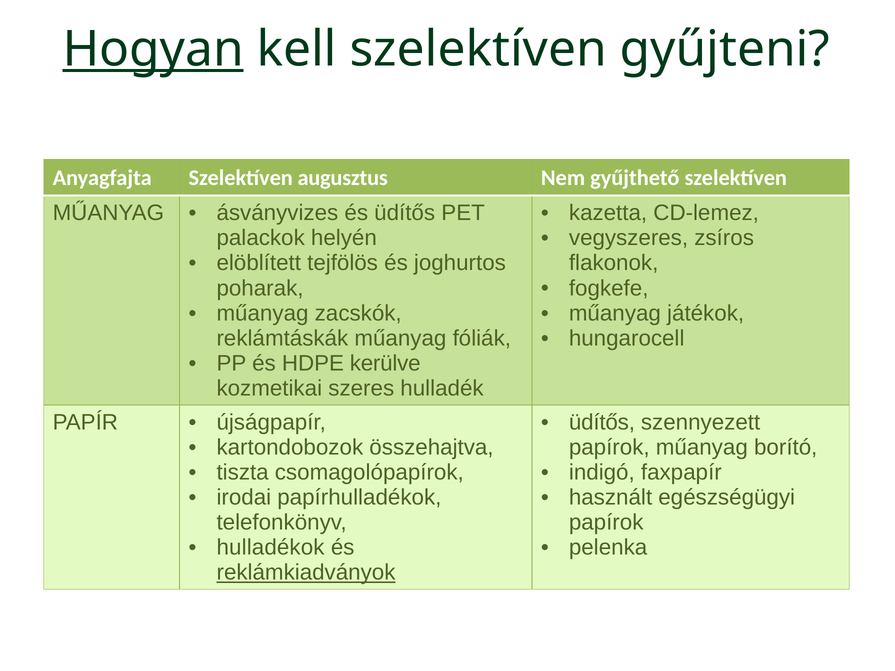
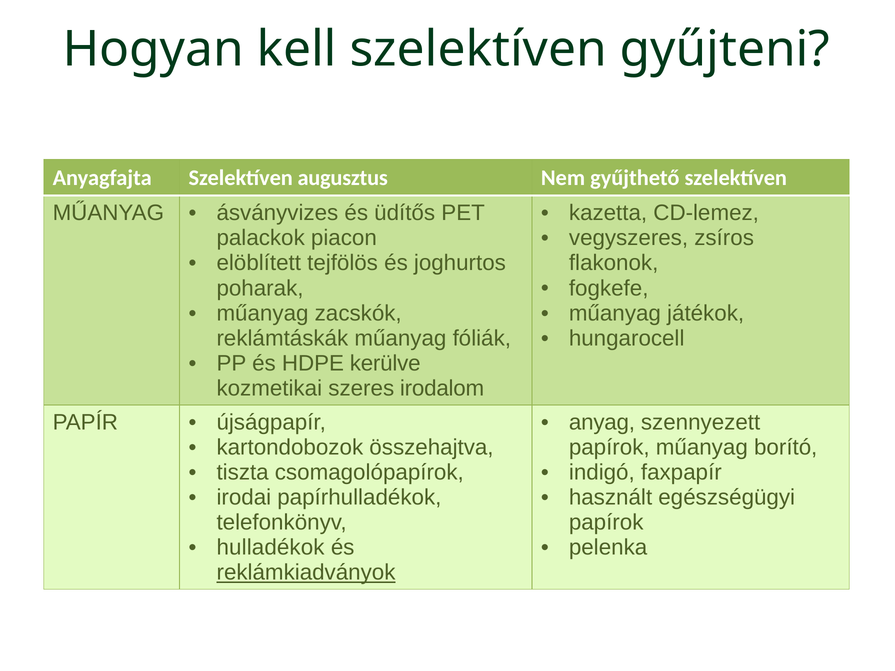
Hogyan underline: present -> none
helyén: helyén -> piacon
hulladék: hulladék -> irodalom
üdítős at (602, 422): üdítős -> anyag
